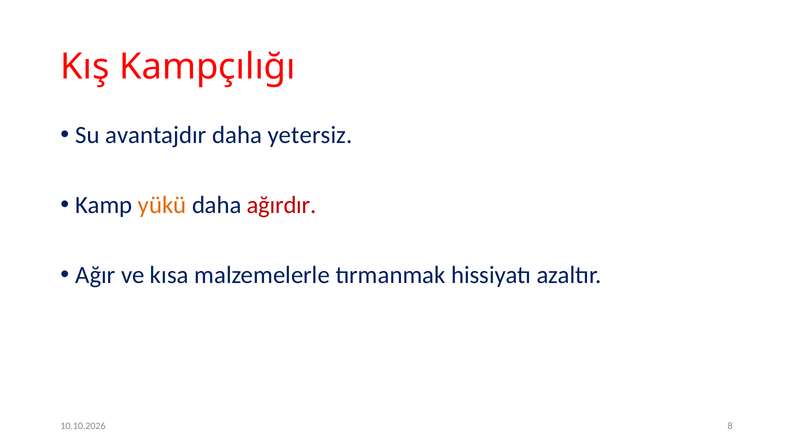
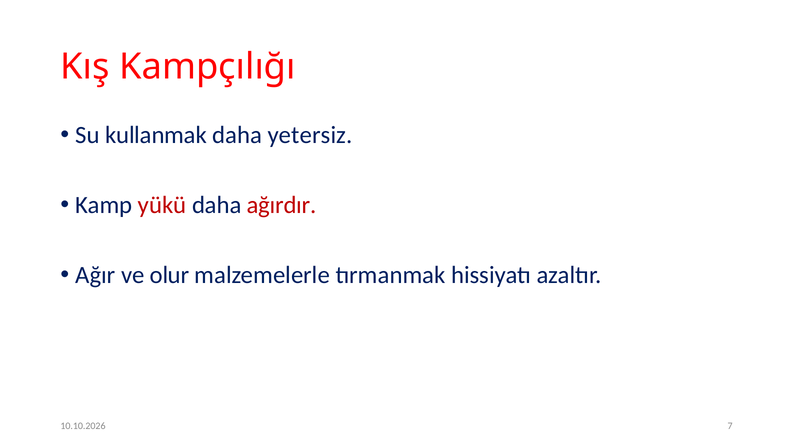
avantajdır: avantajdır -> kullanmak
yükü colour: orange -> red
kısa: kısa -> olur
8: 8 -> 7
